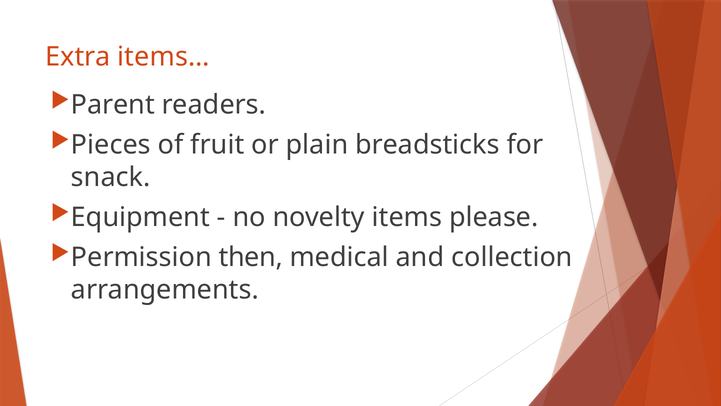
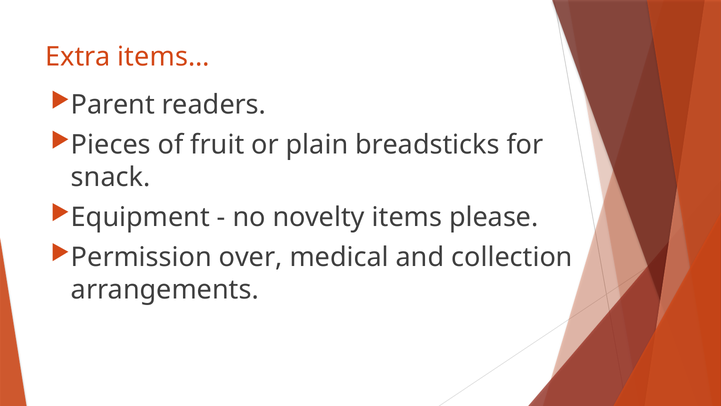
then: then -> over
